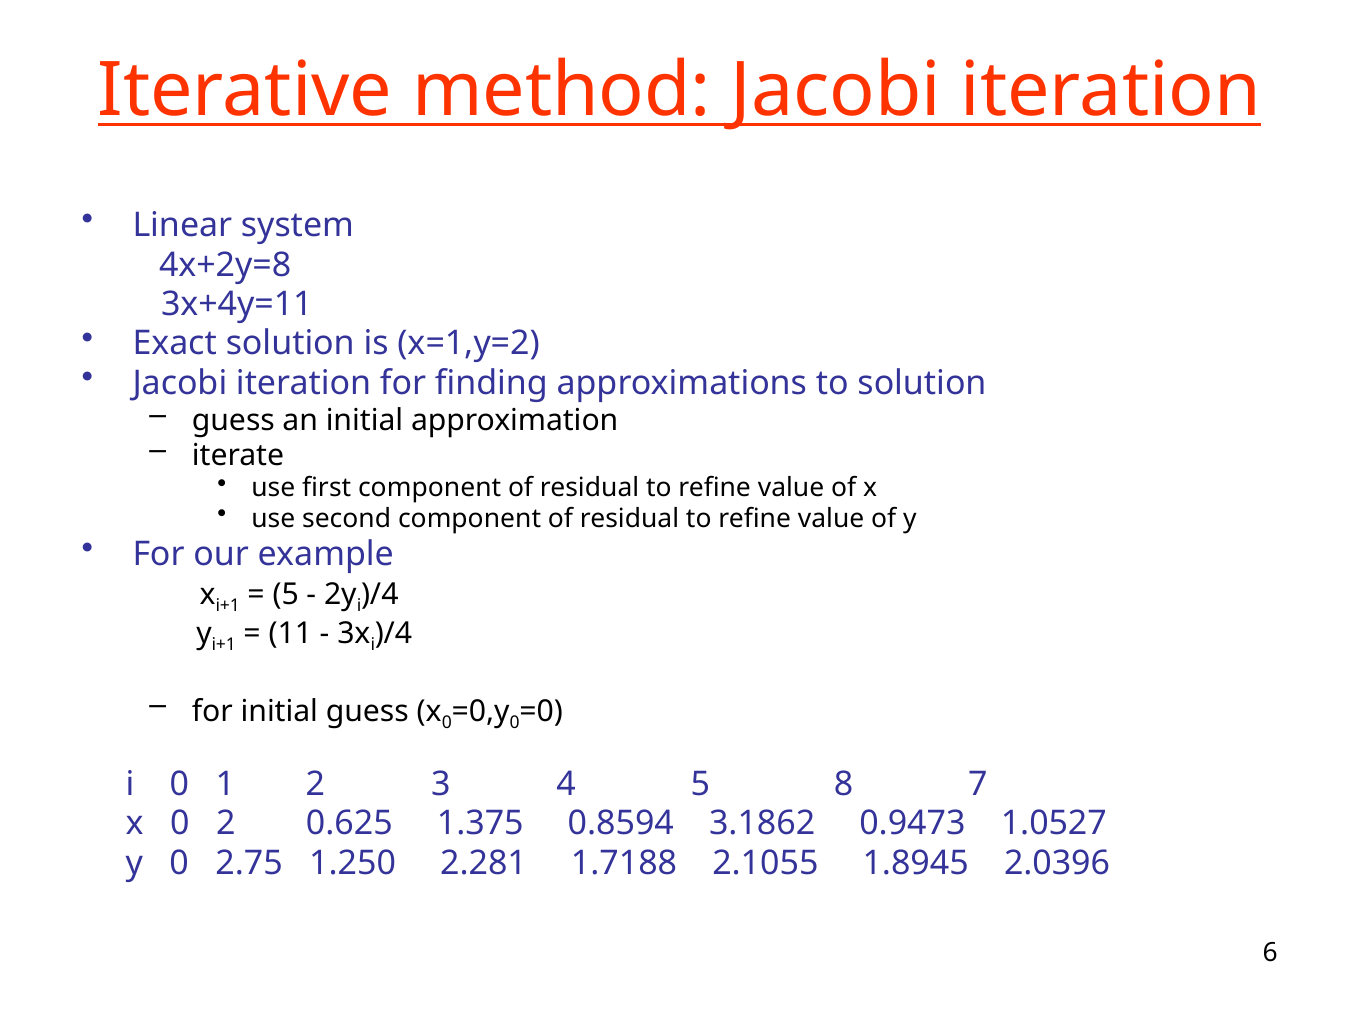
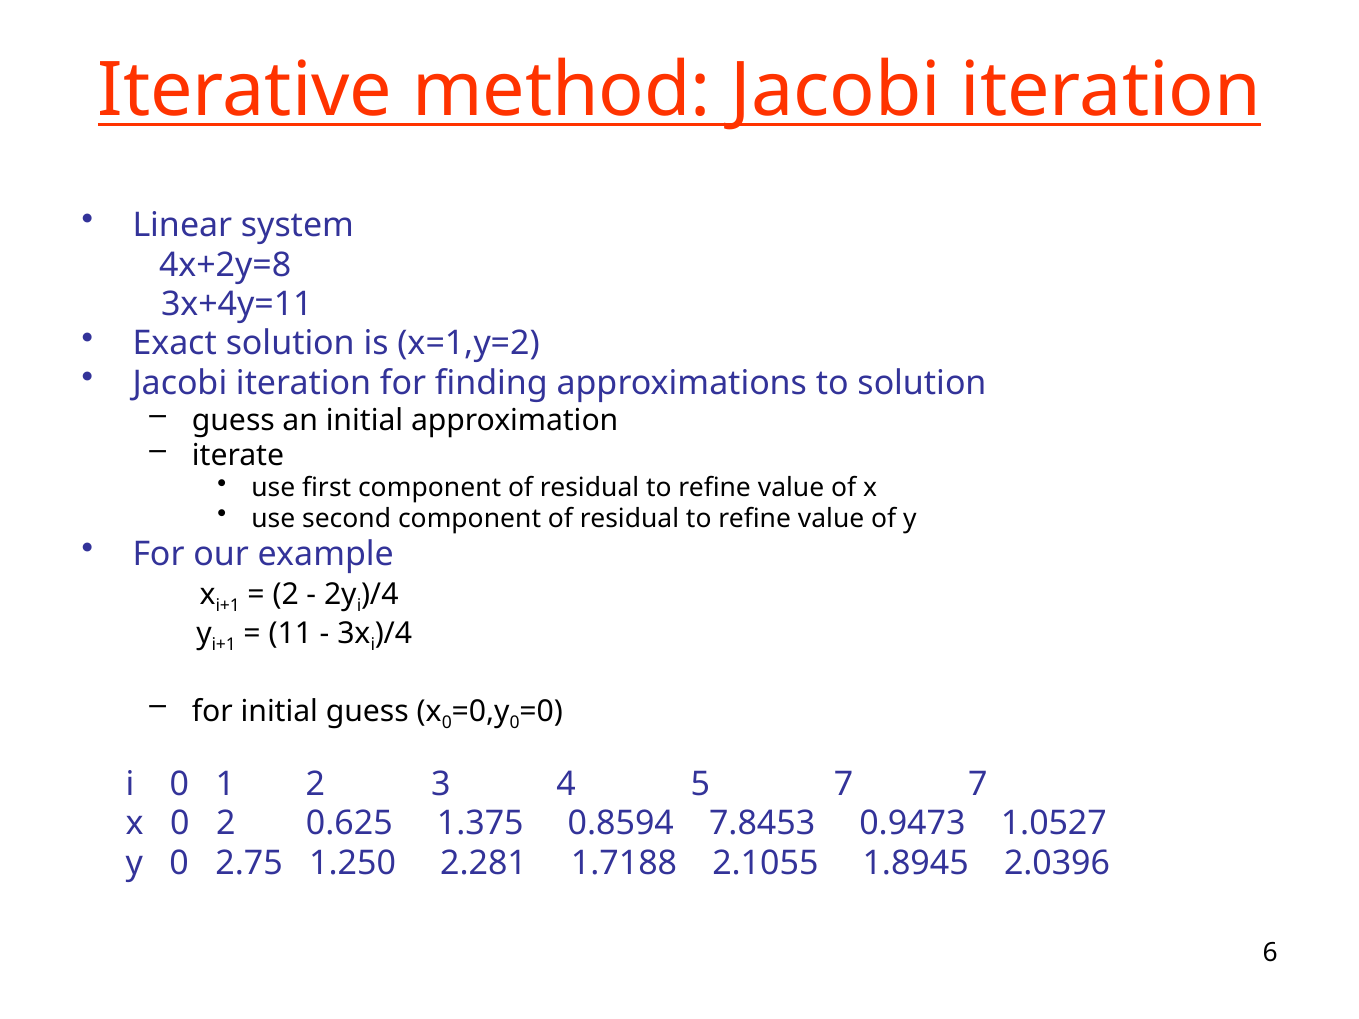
5 at (286, 594): 5 -> 2
5 8: 8 -> 7
3.1862: 3.1862 -> 7.8453
